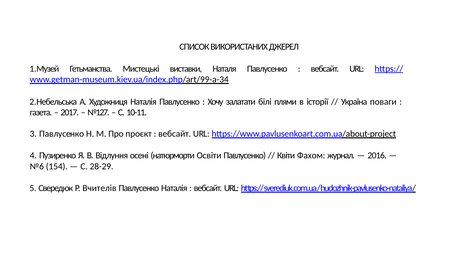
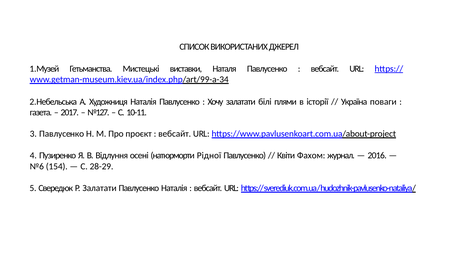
Освіти: Освіти -> Рідної
Р Вчителів: Вчителів -> Залатати
